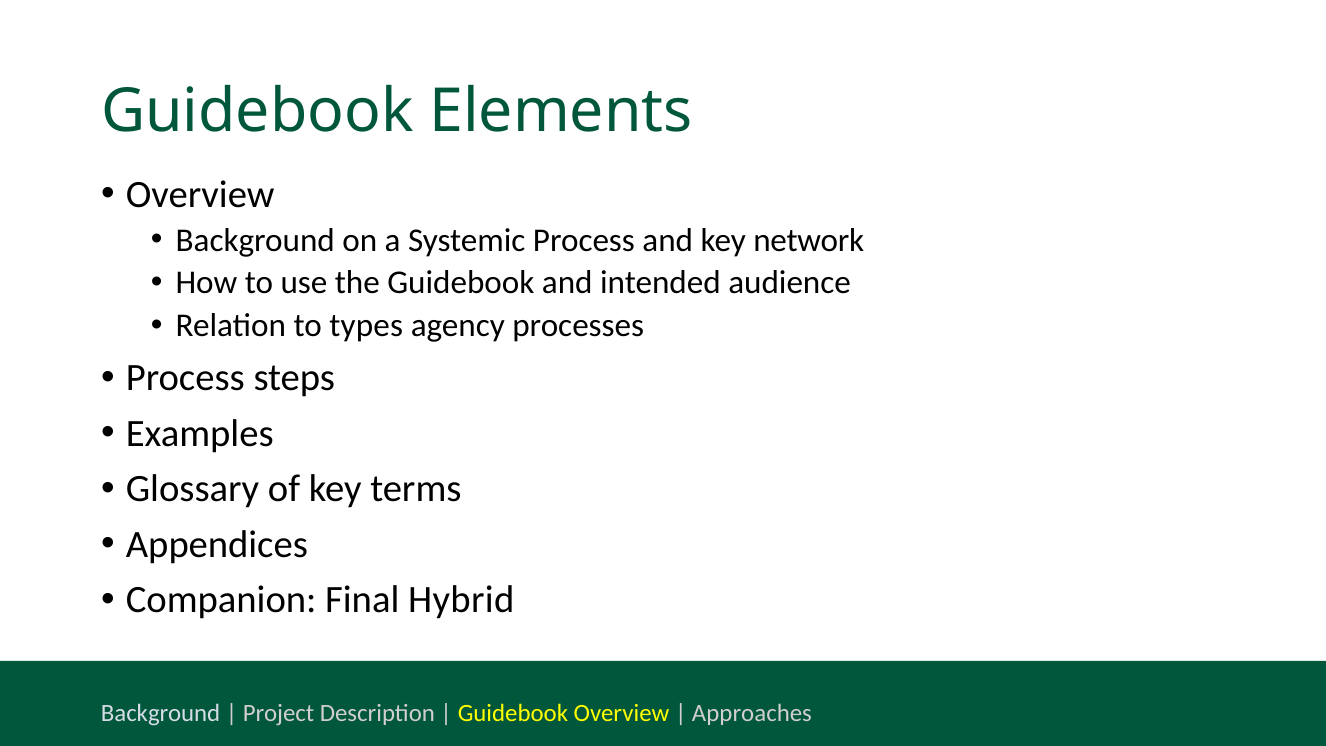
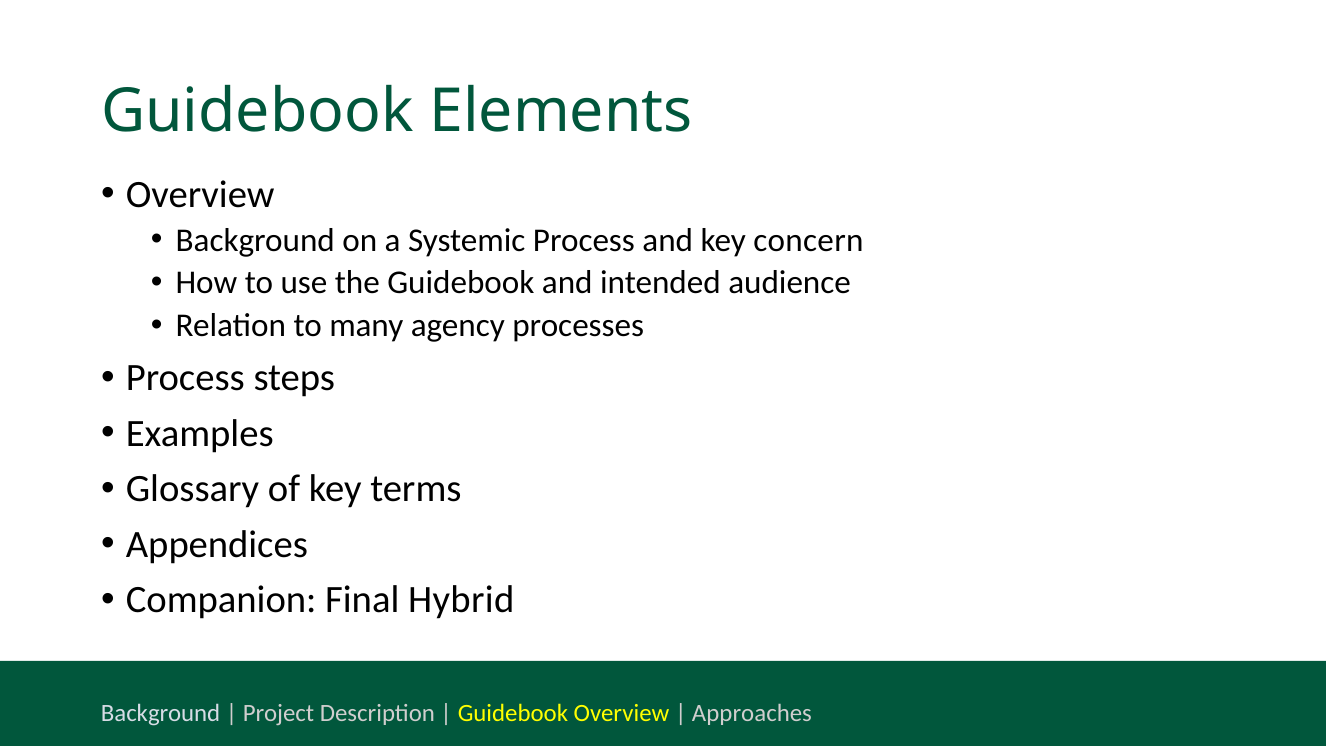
network: network -> concern
types: types -> many
